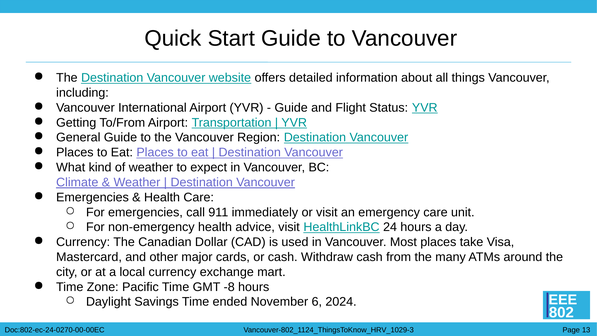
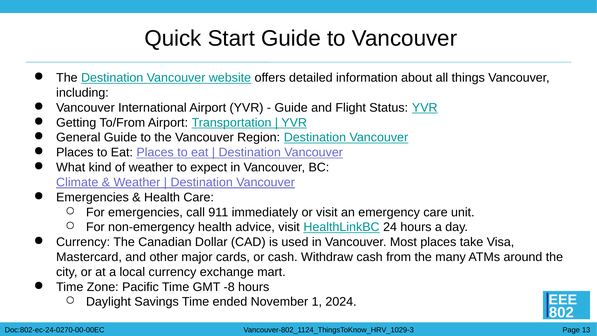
6: 6 -> 1
